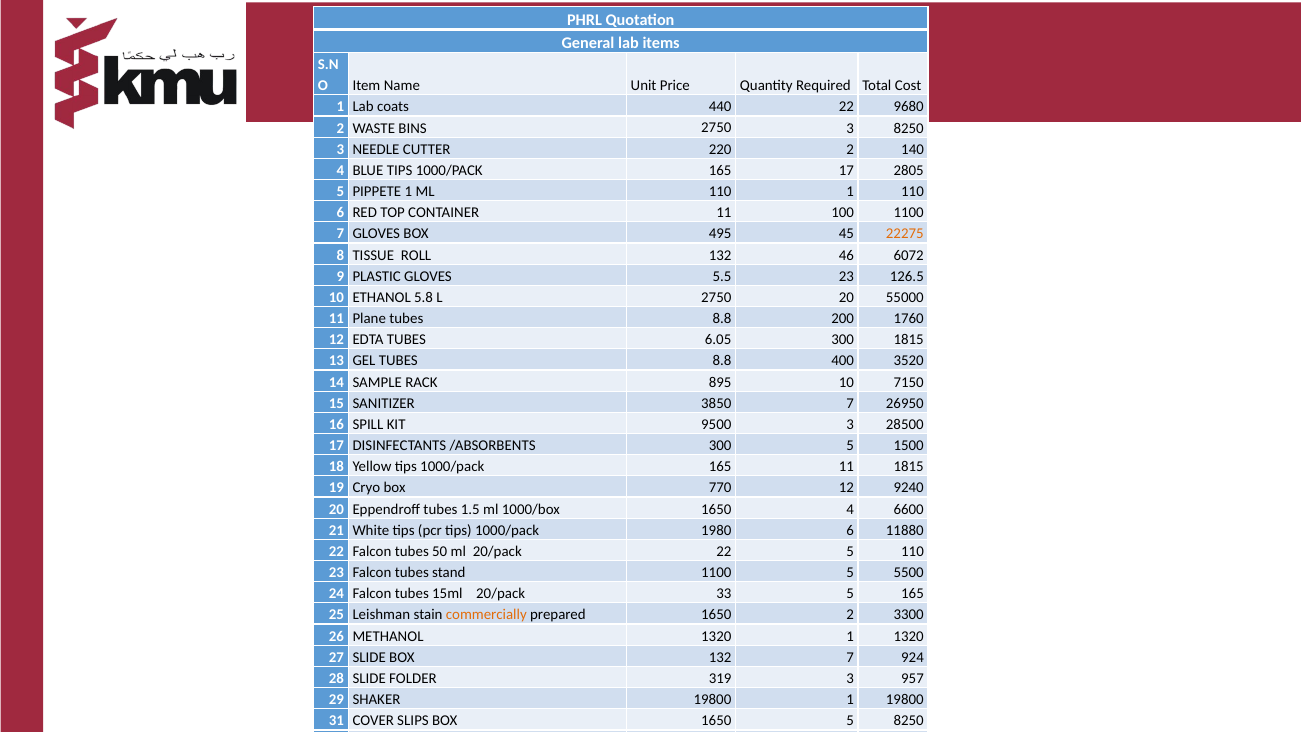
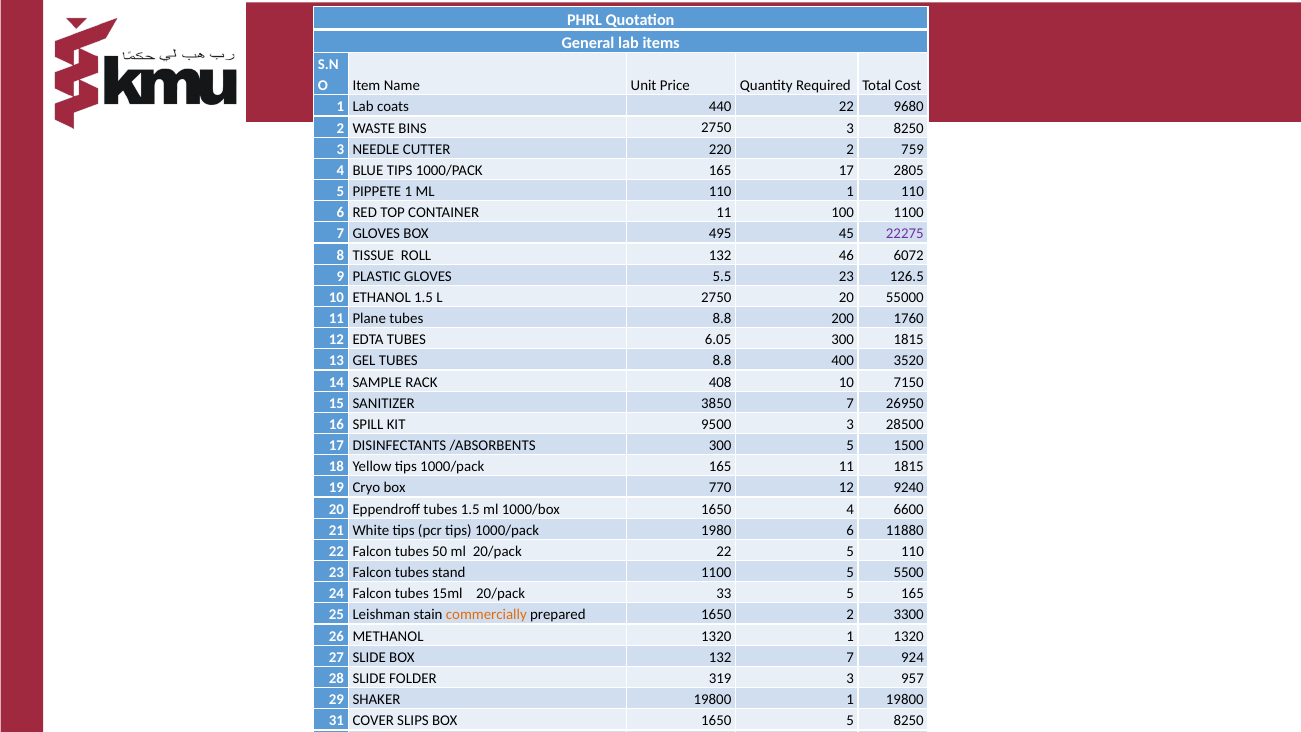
140: 140 -> 759
22275 colour: orange -> purple
ETHANOL 5.8: 5.8 -> 1.5
895: 895 -> 408
